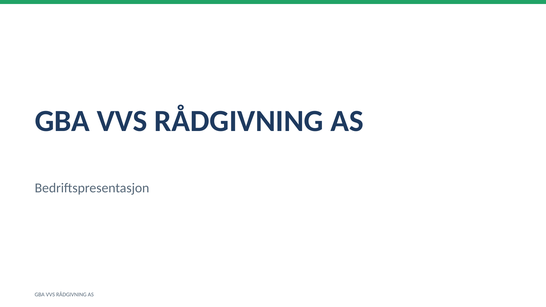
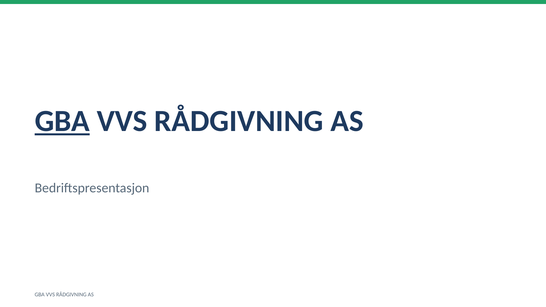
GBA at (62, 121) underline: none -> present
